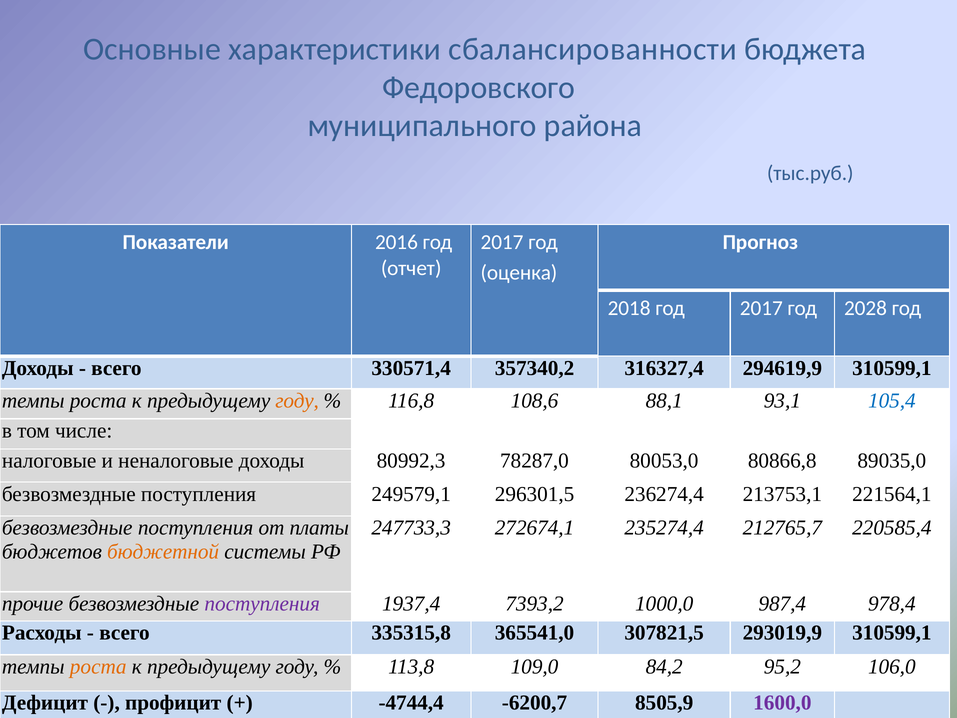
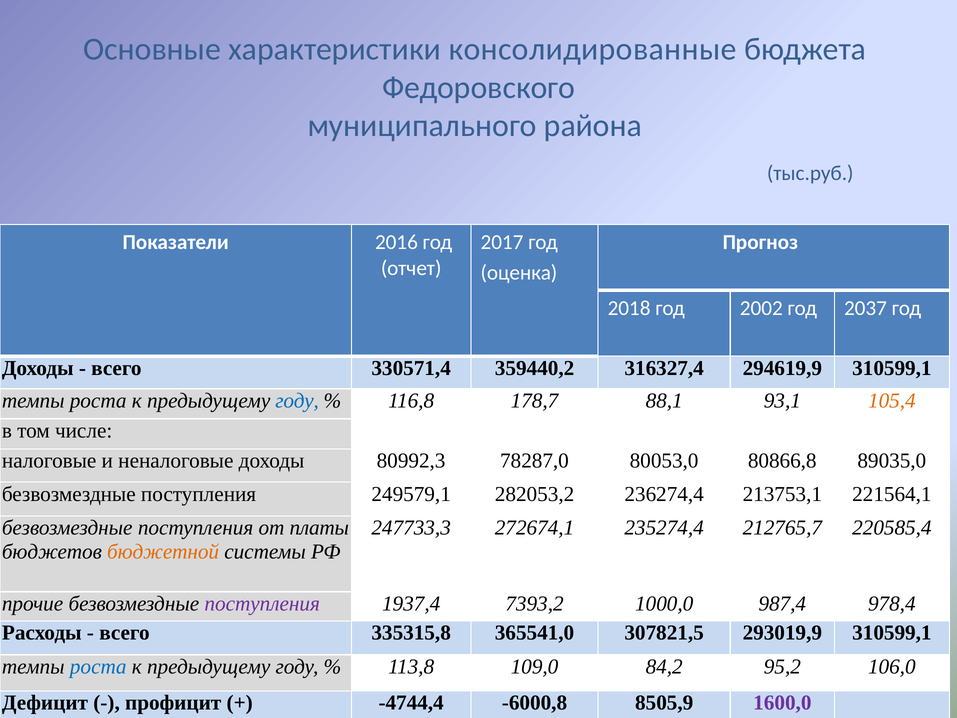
сбалансированности: сбалансированности -> консолидированные
год 2017: 2017 -> 2002
2028: 2028 -> 2037
357340,2: 357340,2 -> 359440,2
году at (297, 401) colour: orange -> blue
108,6: 108,6 -> 178,7
105,4 colour: blue -> orange
296301,5: 296301,5 -> 282053,2
роста at (98, 667) colour: orange -> blue
-6200,7: -6200,7 -> -6000,8
